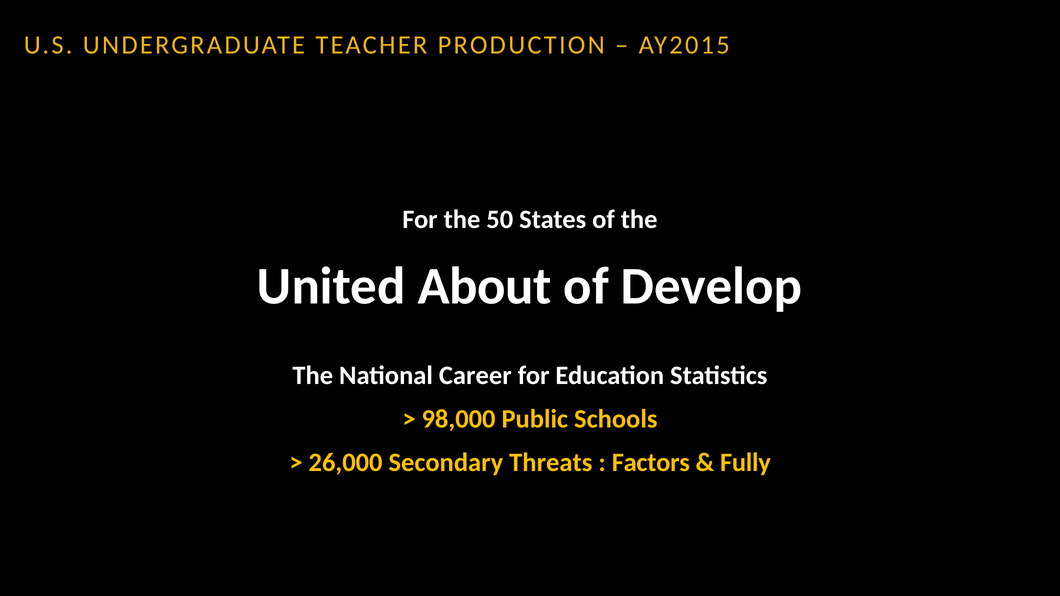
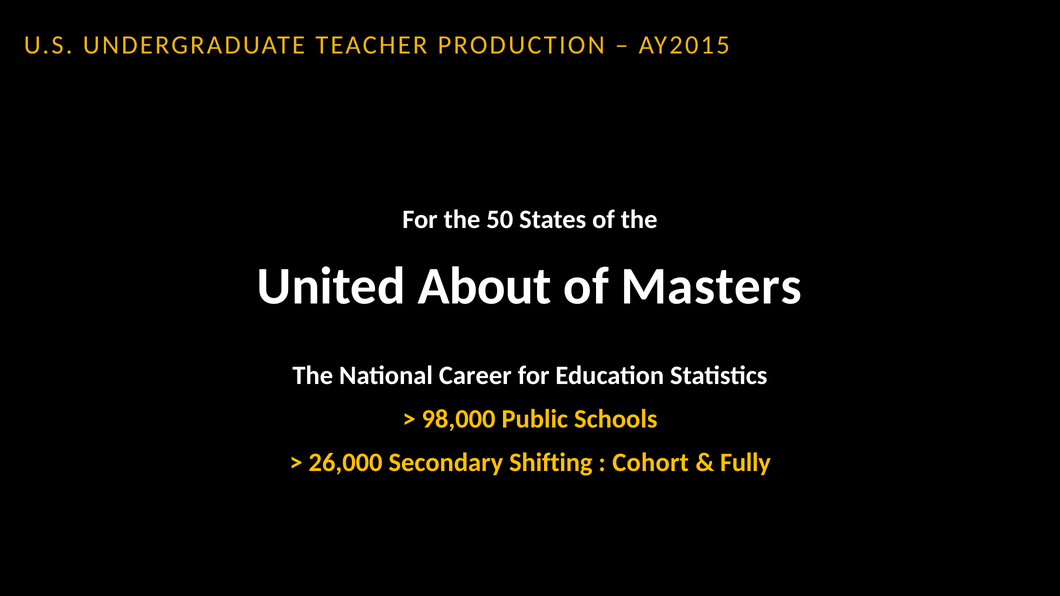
Develop: Develop -> Masters
Threats: Threats -> Shifting
Factors: Factors -> Cohort
